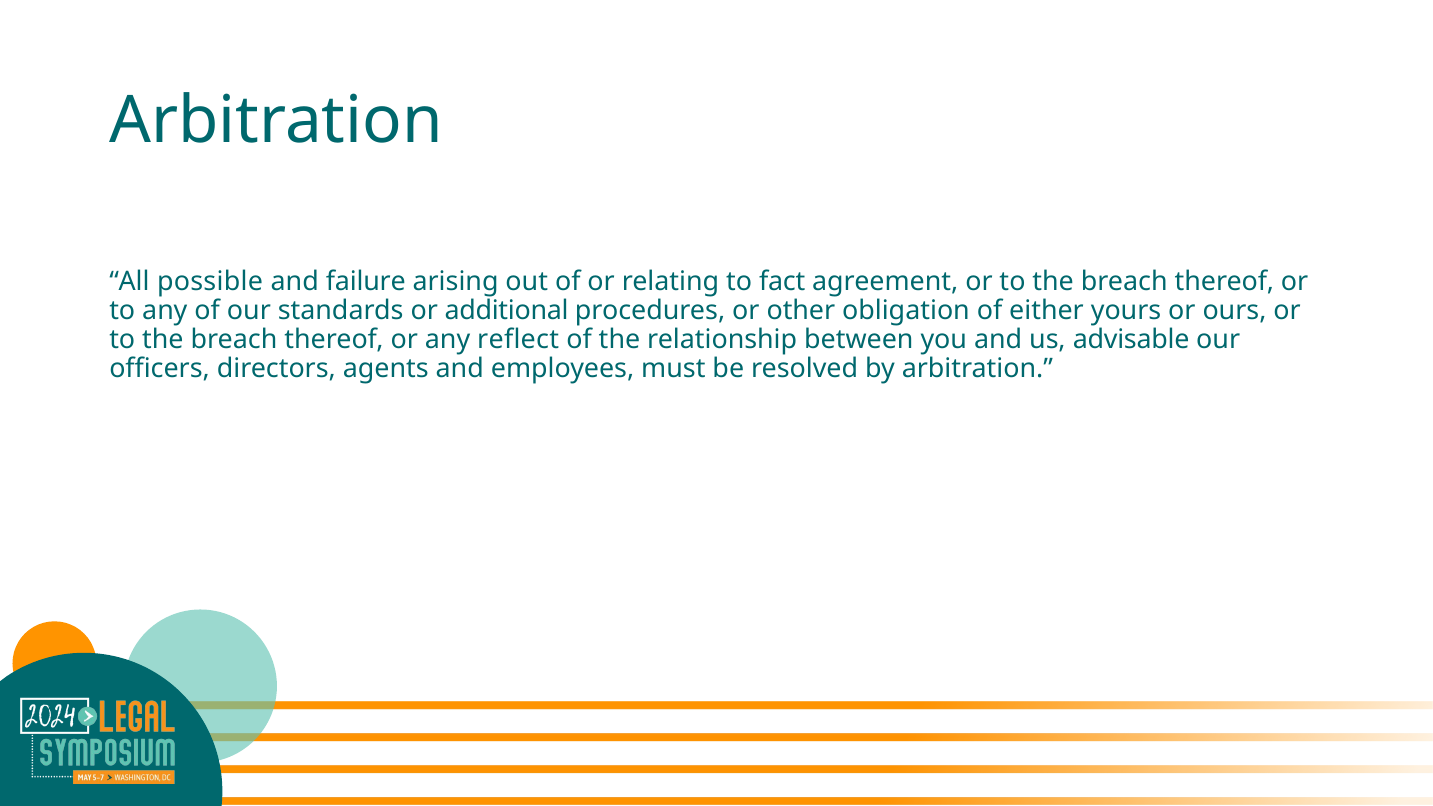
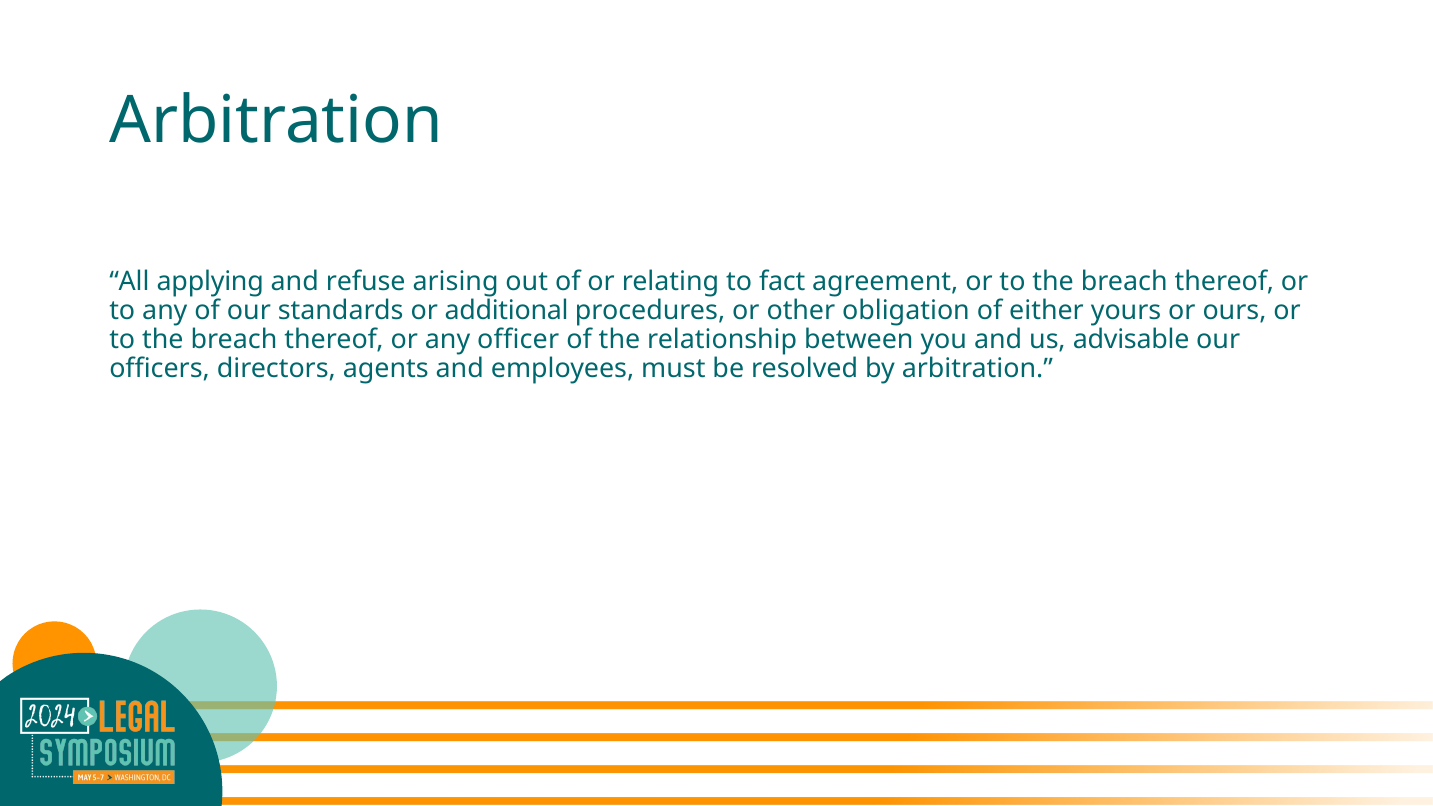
possible: possible -> applying
failure: failure -> refuse
reflect: reflect -> officer
